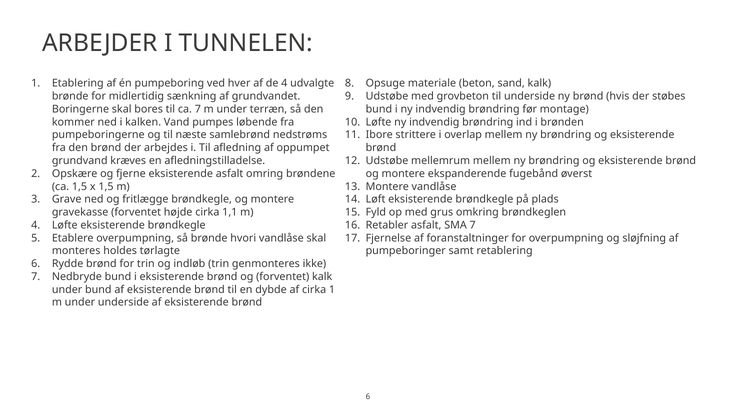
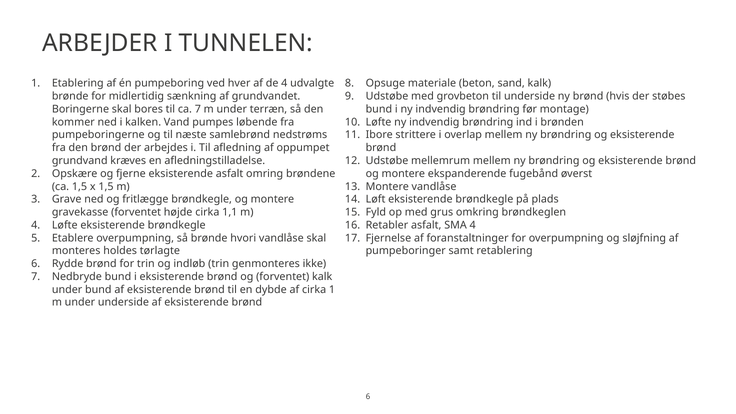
SMA 7: 7 -> 4
